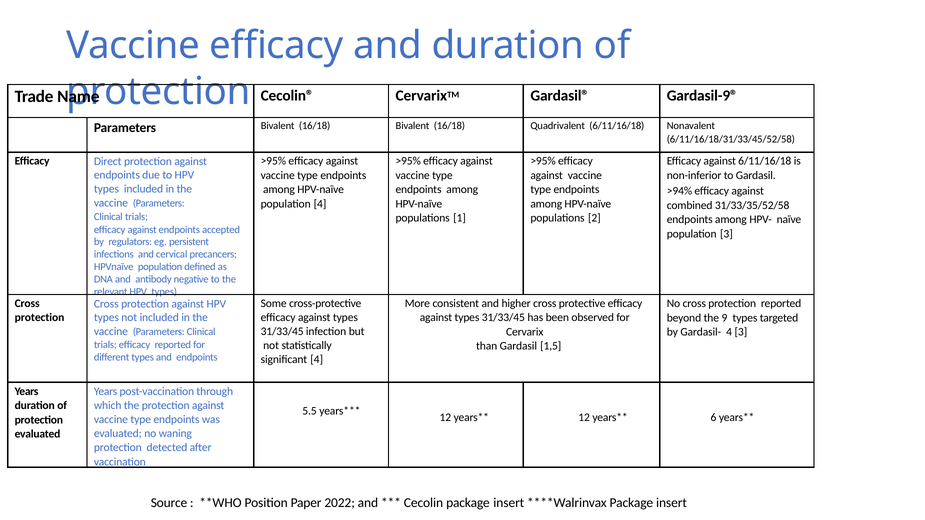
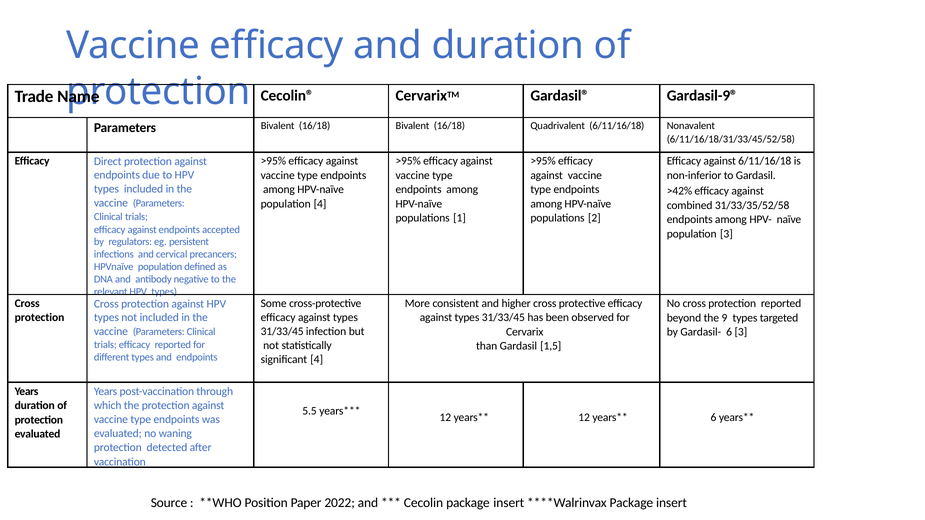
>94%: >94% -> >42%
Gardasil- 4: 4 -> 6
